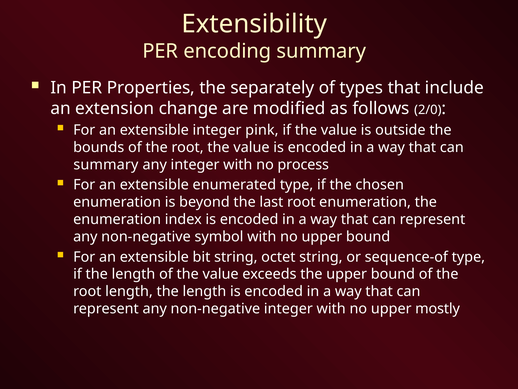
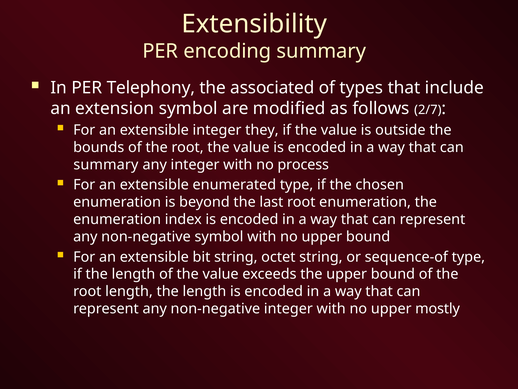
Properties: Properties -> Telephony
separately: separately -> associated
extension change: change -> symbol
2/0: 2/0 -> 2/7
pink: pink -> they
